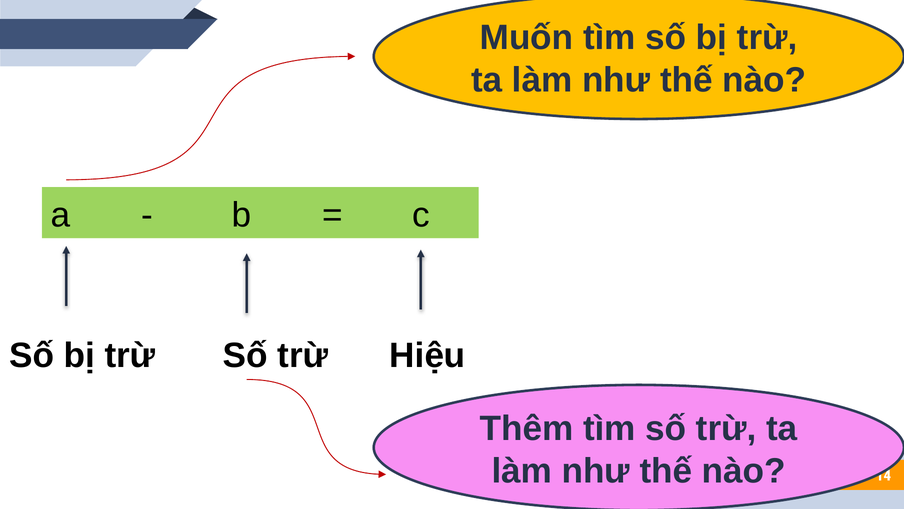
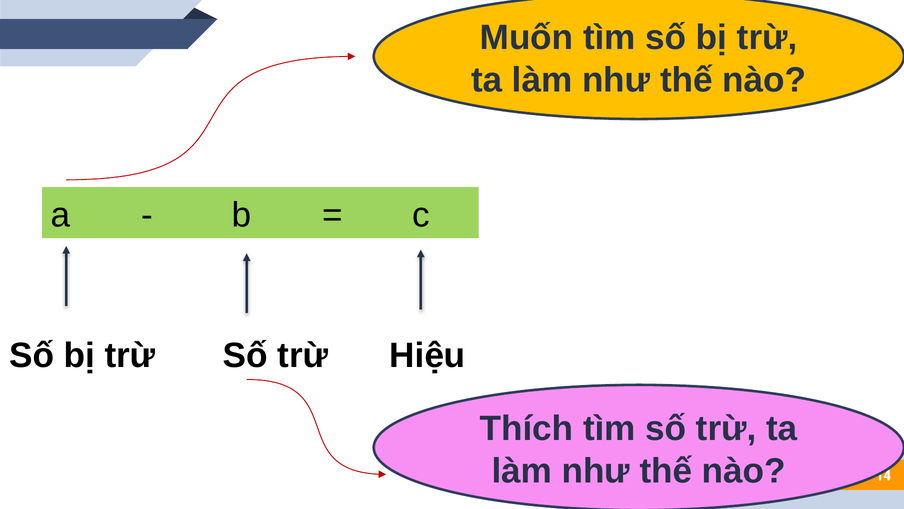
Thêm: Thêm -> Thích
